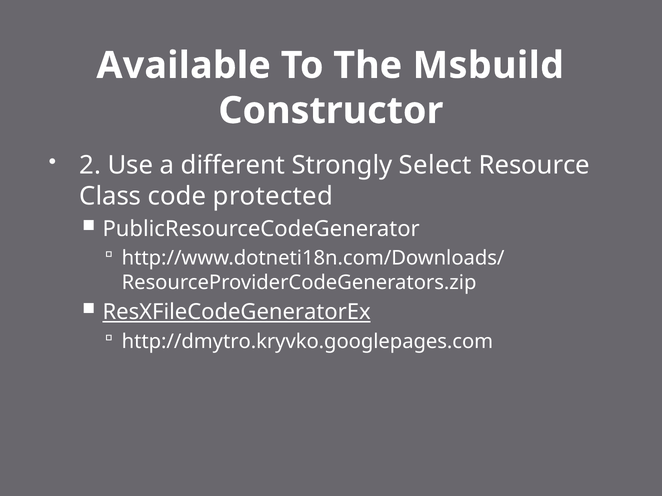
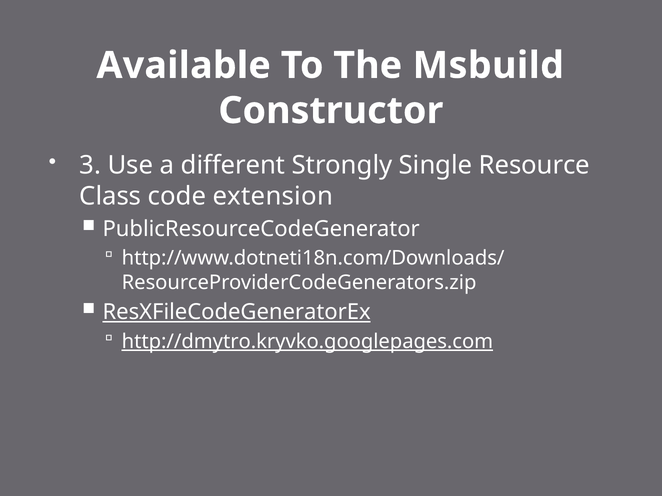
2: 2 -> 3
Select: Select -> Single
protected: protected -> extension
http://dmytro.kryvko.googlepages.com underline: none -> present
